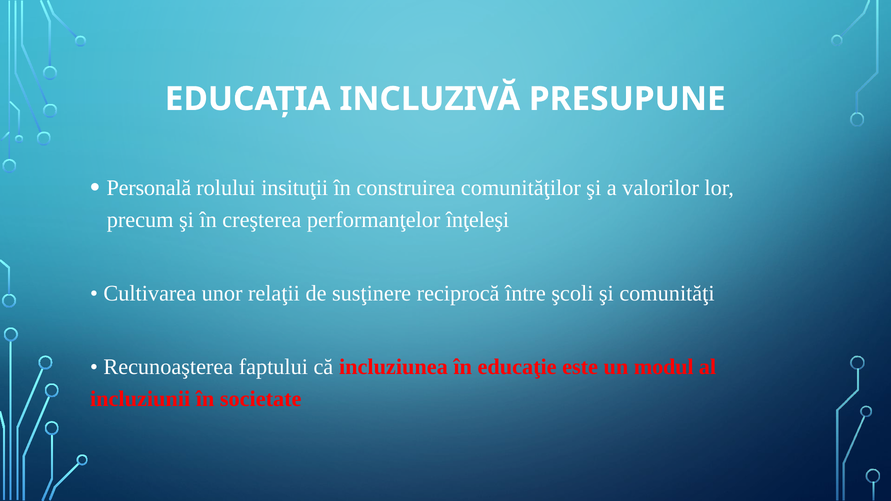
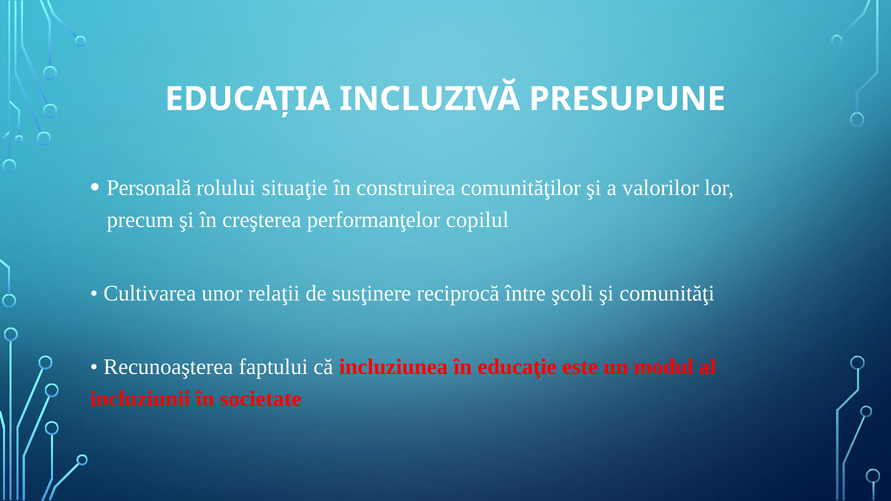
insituţii: insituţii -> situaţie
înţeleşi: înţeleşi -> copilul
